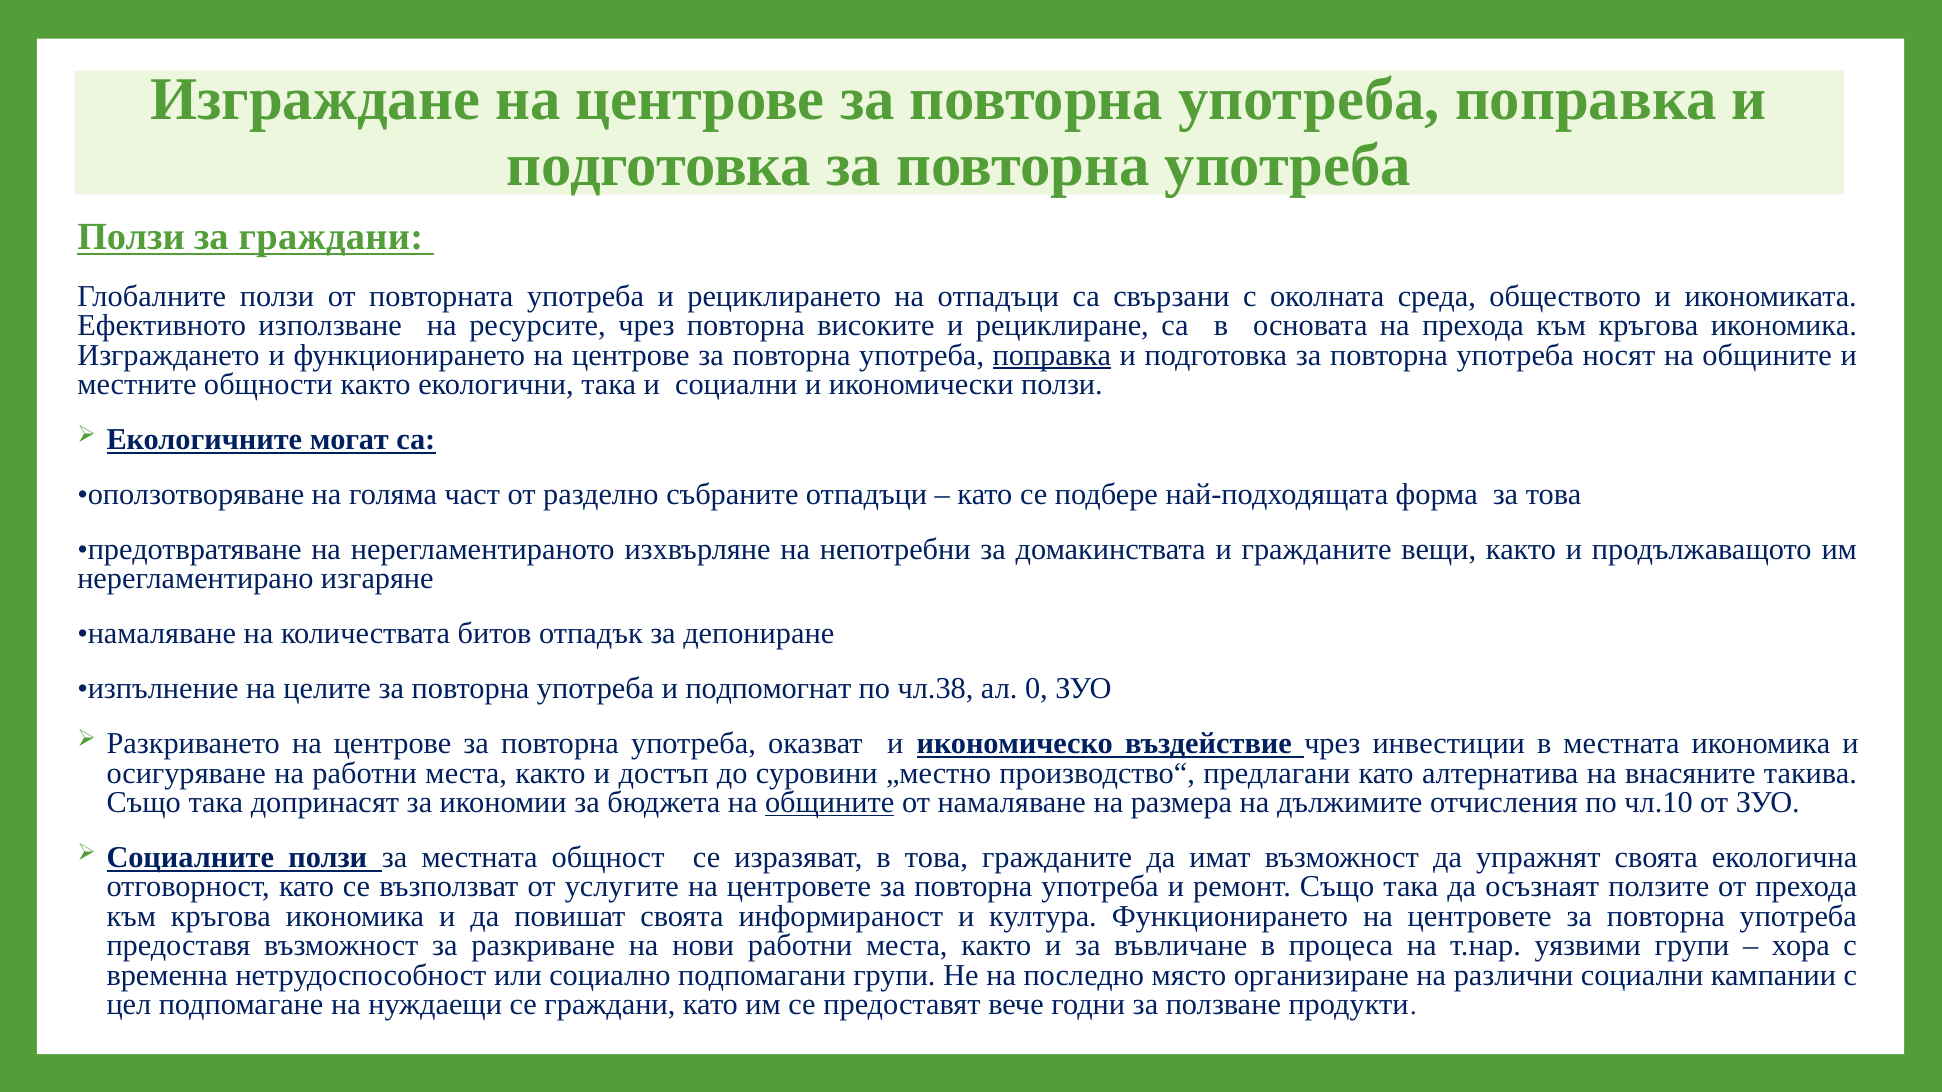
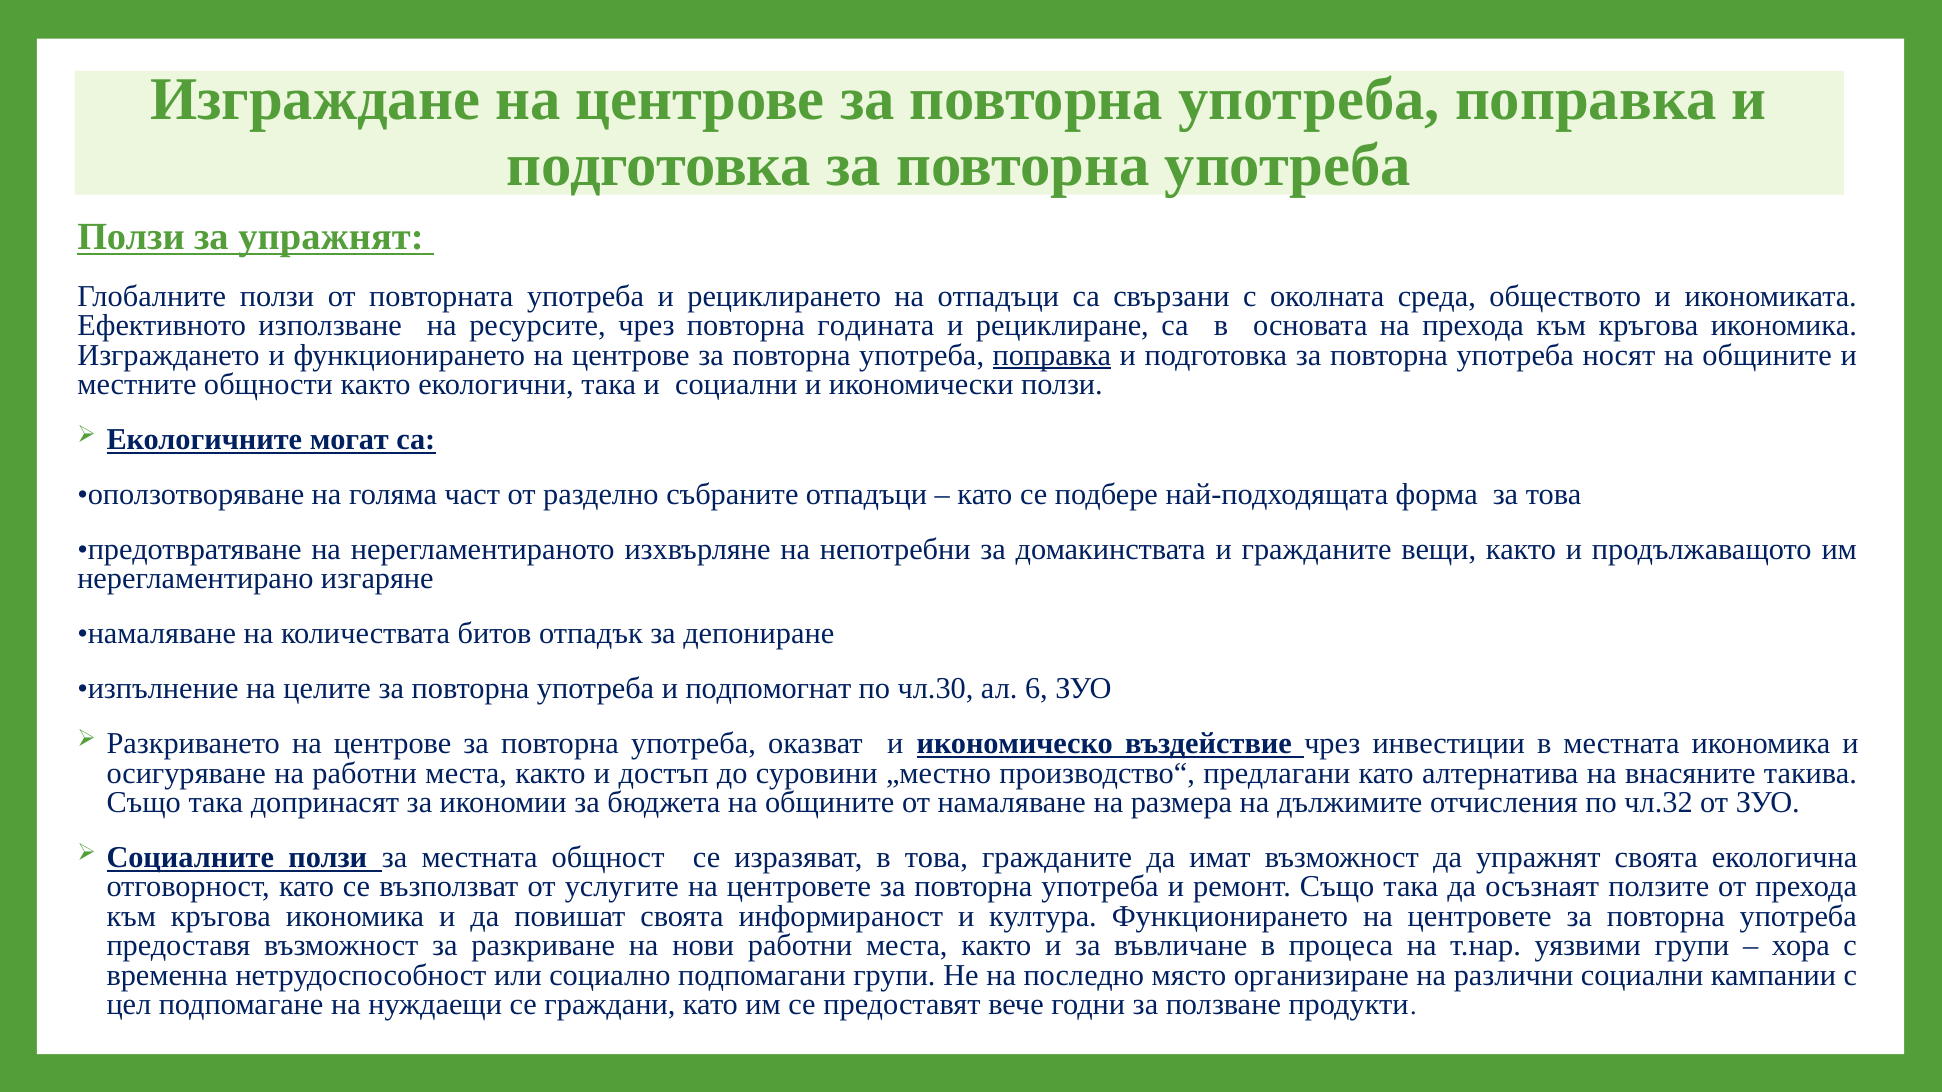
за граждани: граждани -> упражнят
високите: високите -> годината
чл.38: чл.38 -> чл.30
0: 0 -> 6
общините at (830, 803) underline: present -> none
чл.10: чл.10 -> чл.32
